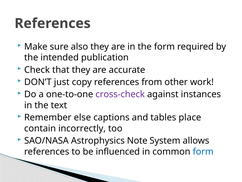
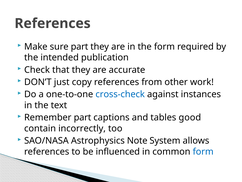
sure also: also -> part
cross-check colour: purple -> blue
Remember else: else -> part
place: place -> good
